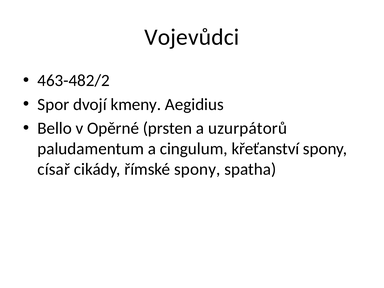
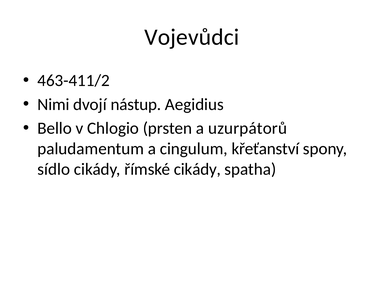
463-482/2: 463-482/2 -> 463-411/2
Spor: Spor -> Nimi
kmeny: kmeny -> nástup
Opěrné: Opěrné -> Chlogio
císař: císař -> sídlo
římské spony: spony -> cikády
